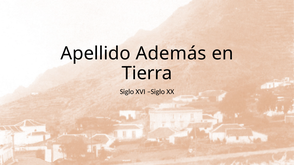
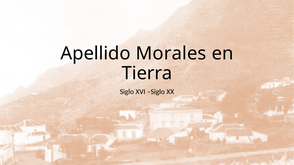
Además: Además -> Morales
